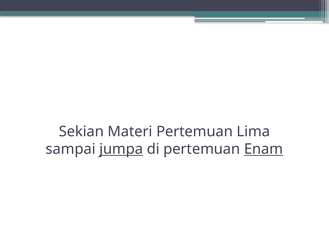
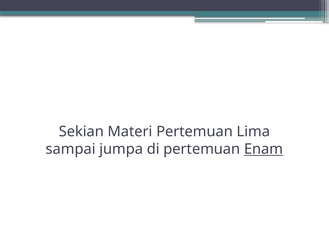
jumpa underline: present -> none
